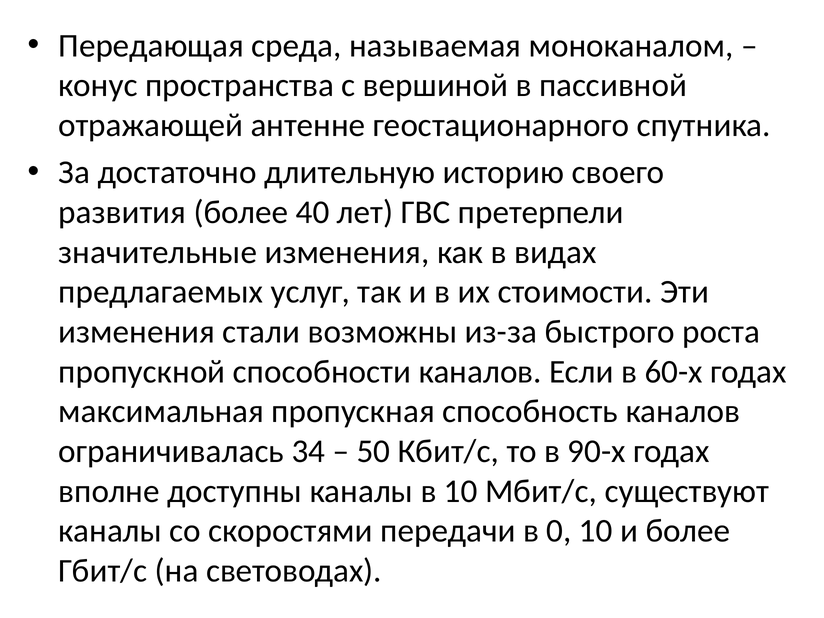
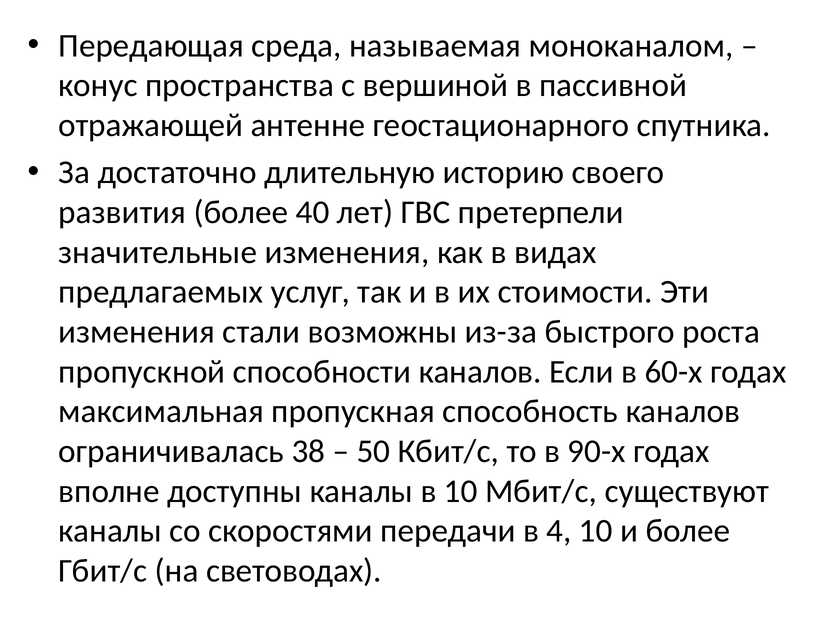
34: 34 -> 38
0: 0 -> 4
